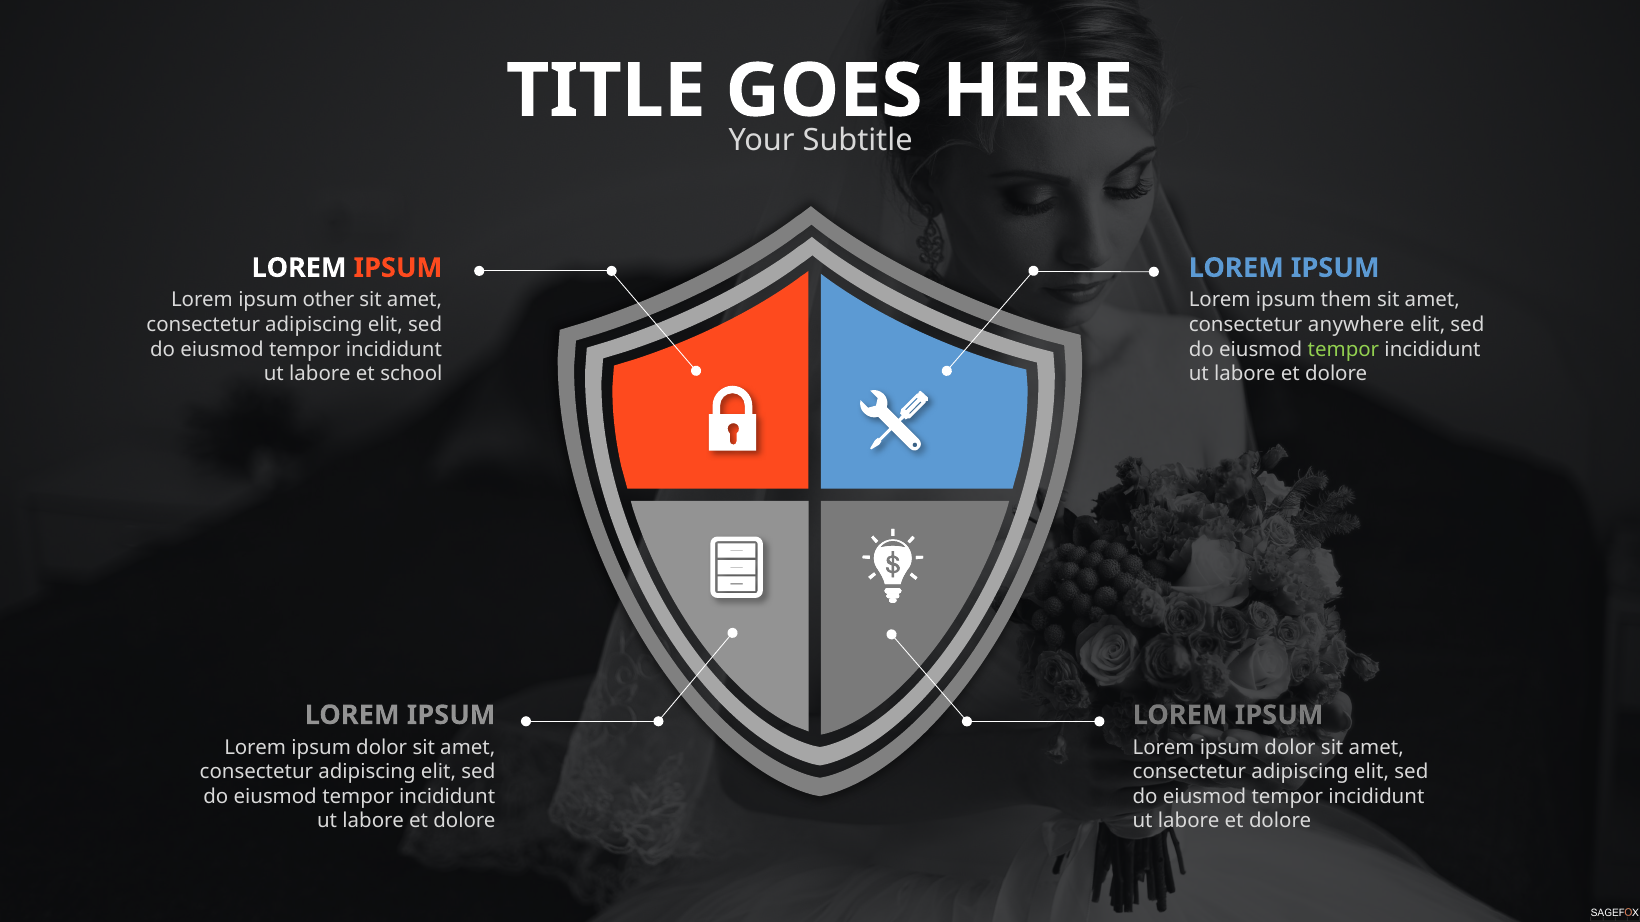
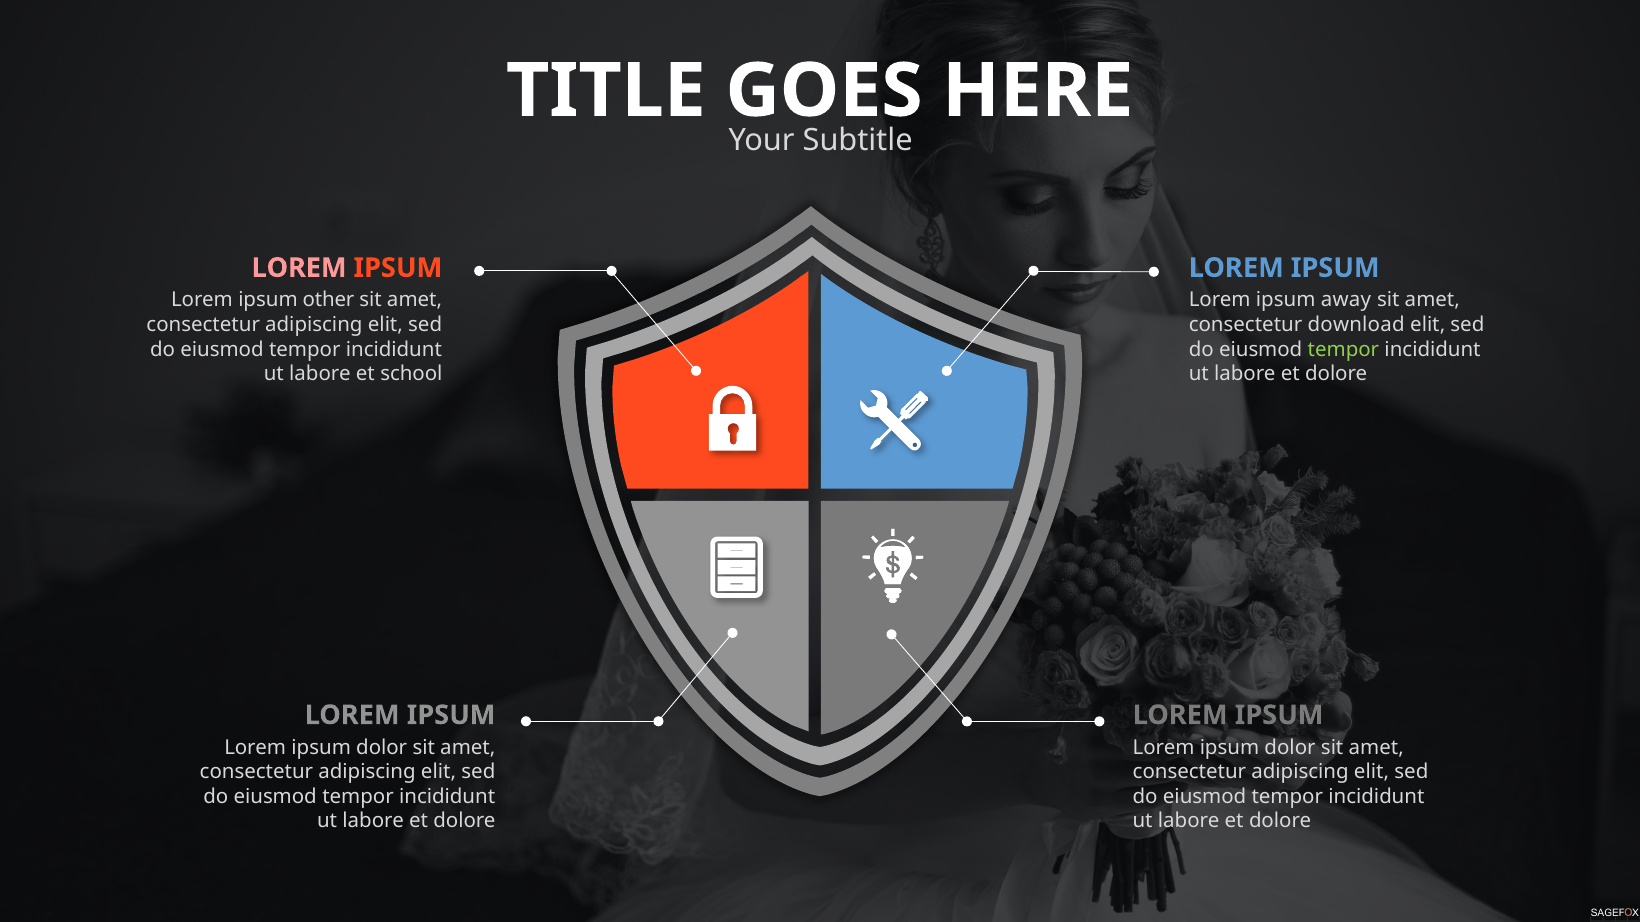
LOREM at (299, 268) colour: white -> pink
them: them -> away
anywhere: anywhere -> download
